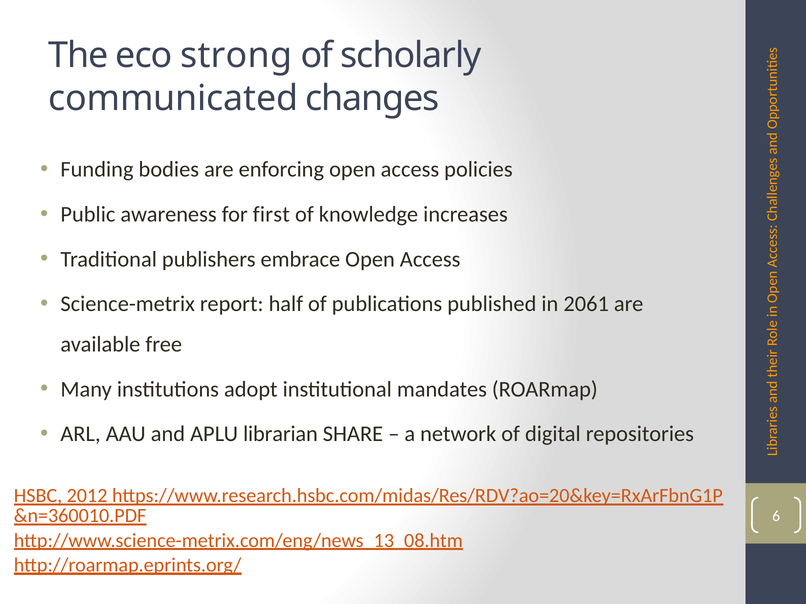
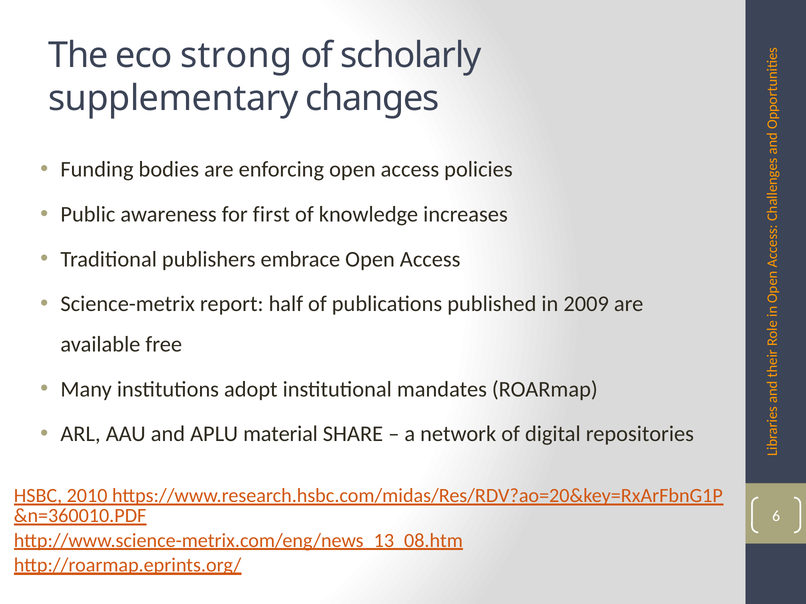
communicated: communicated -> supplementary
2061: 2061 -> 2009
librarian: librarian -> material
2012: 2012 -> 2010
